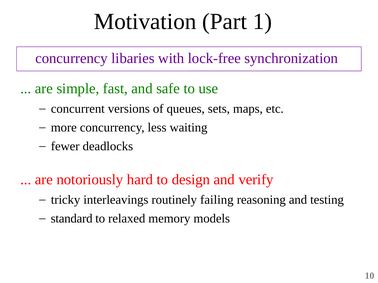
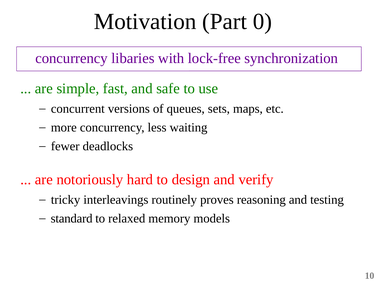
1: 1 -> 0
failing: failing -> proves
